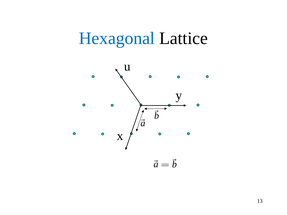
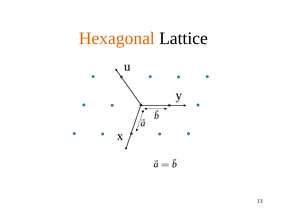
Hexagonal colour: blue -> orange
